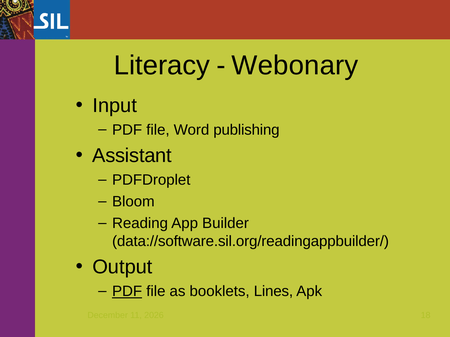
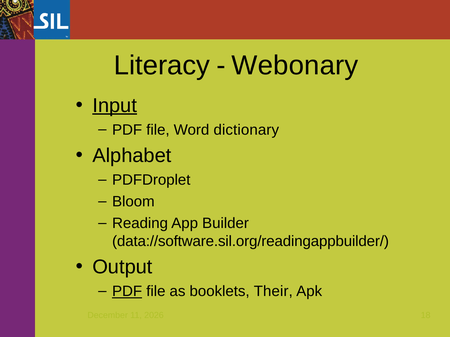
Input underline: none -> present
publishing: publishing -> dictionary
Assistant: Assistant -> Alphabet
Lines: Lines -> Their
